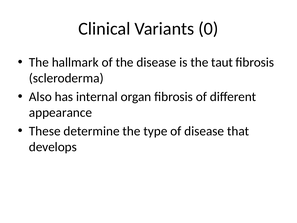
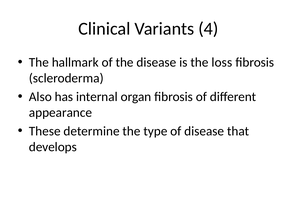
0: 0 -> 4
taut: taut -> loss
